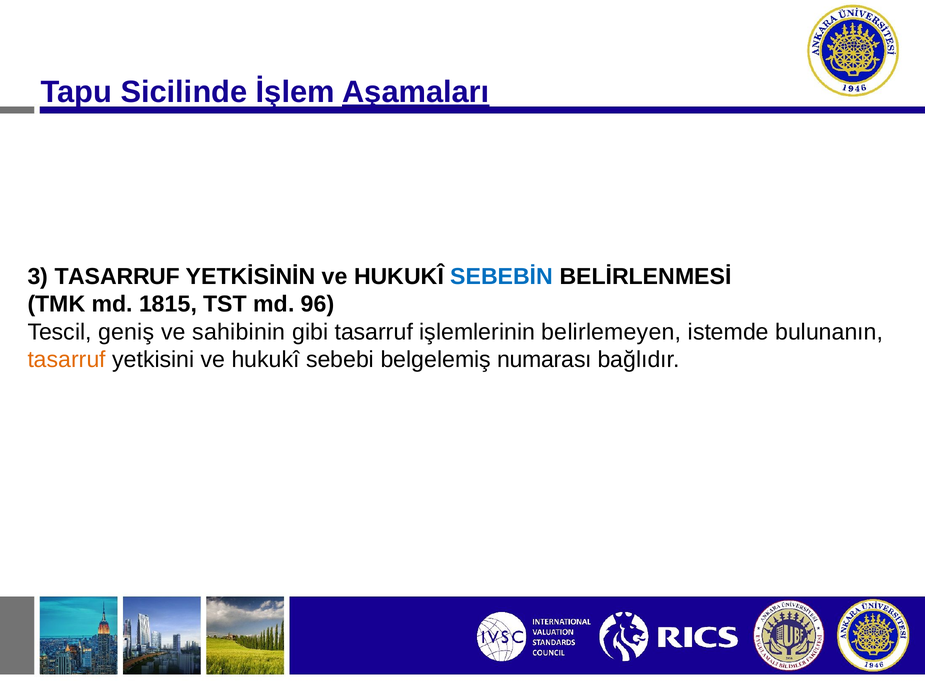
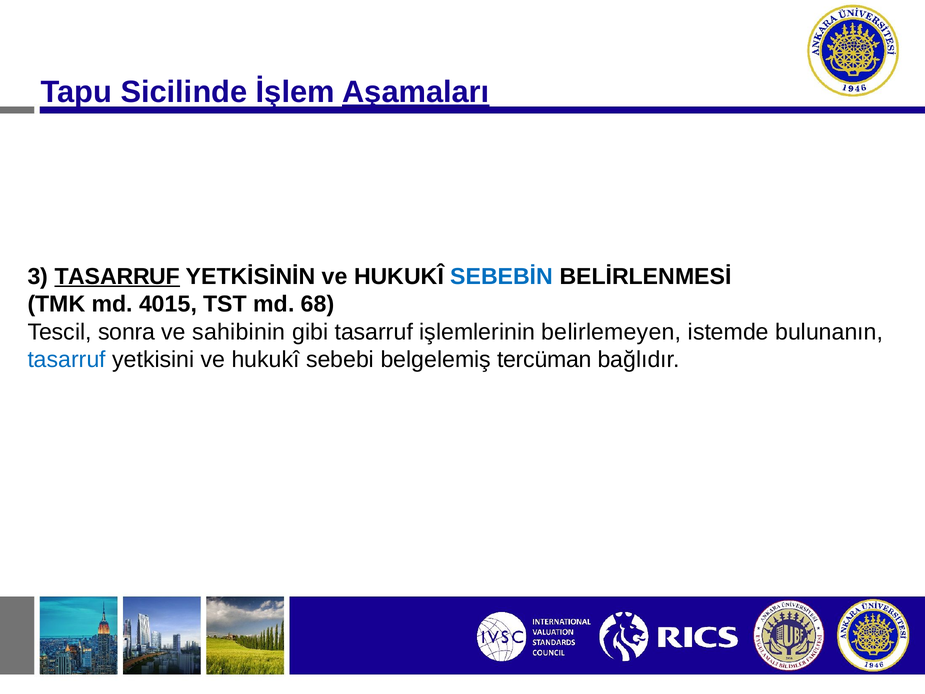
TASARRUF at (117, 276) underline: none -> present
1815: 1815 -> 4015
96: 96 -> 68
geniş: geniş -> sonra
tasarruf at (67, 360) colour: orange -> blue
numarası: numarası -> tercüman
